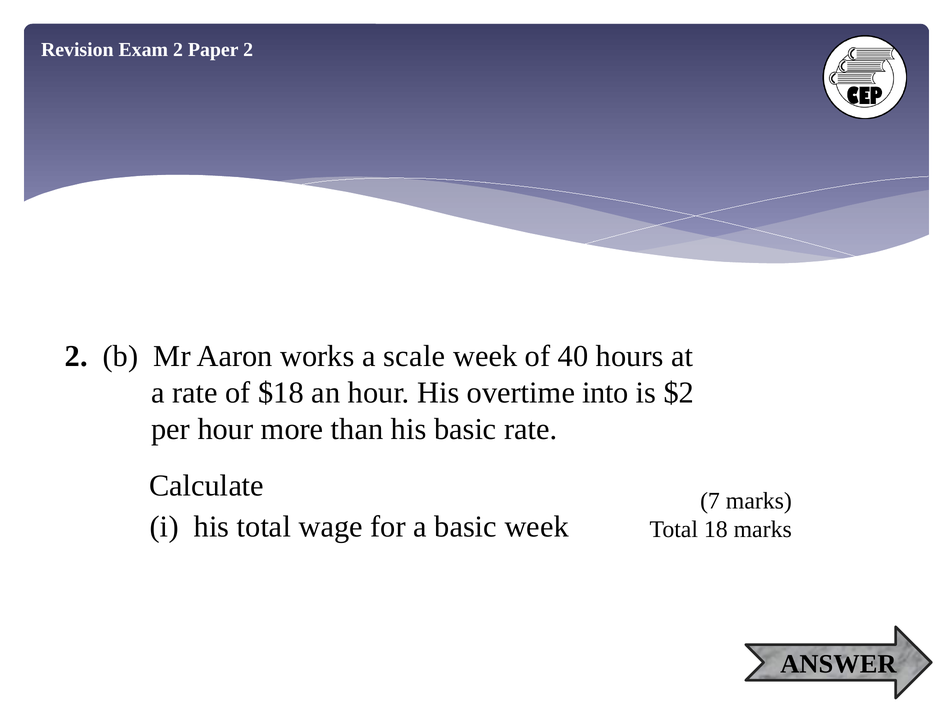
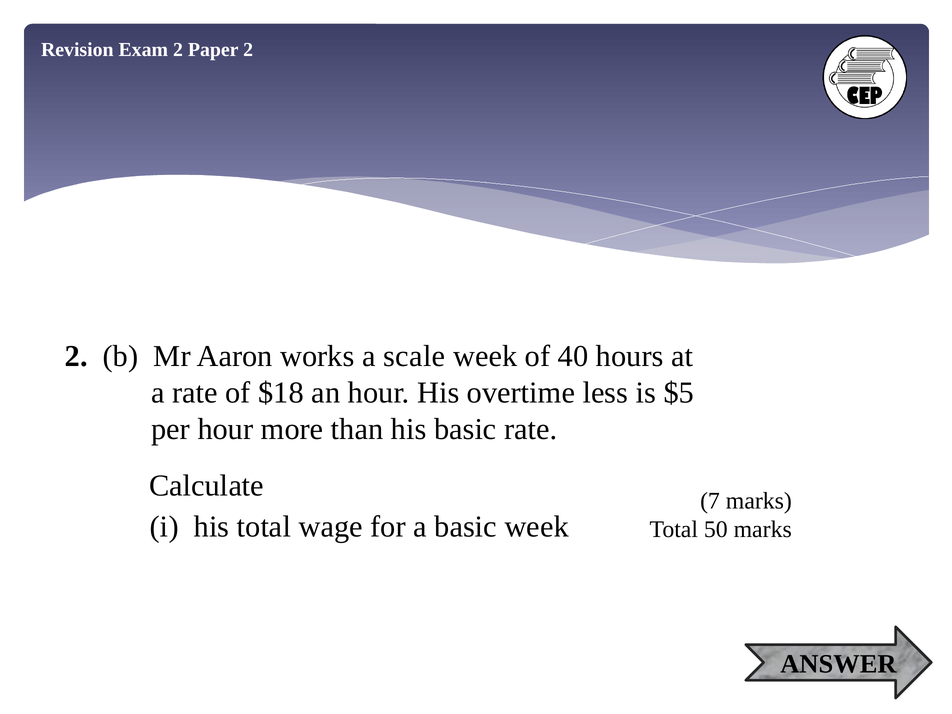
into: into -> less
$2: $2 -> $5
18: 18 -> 50
